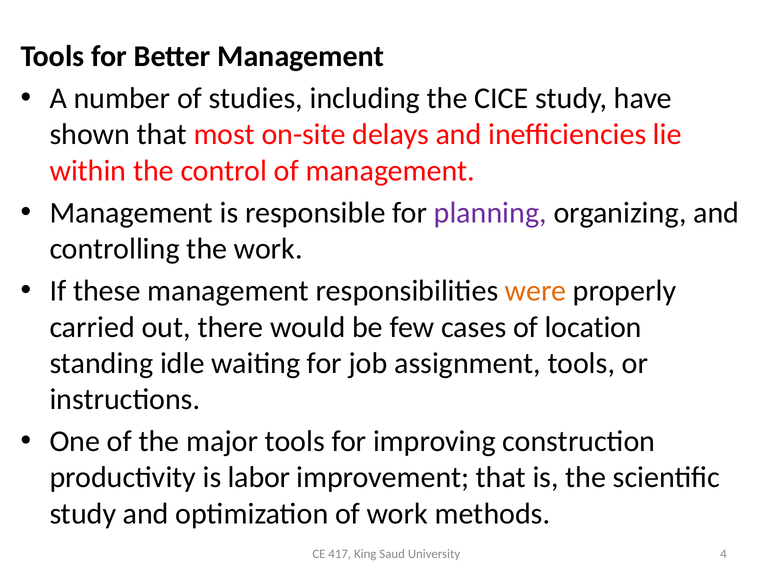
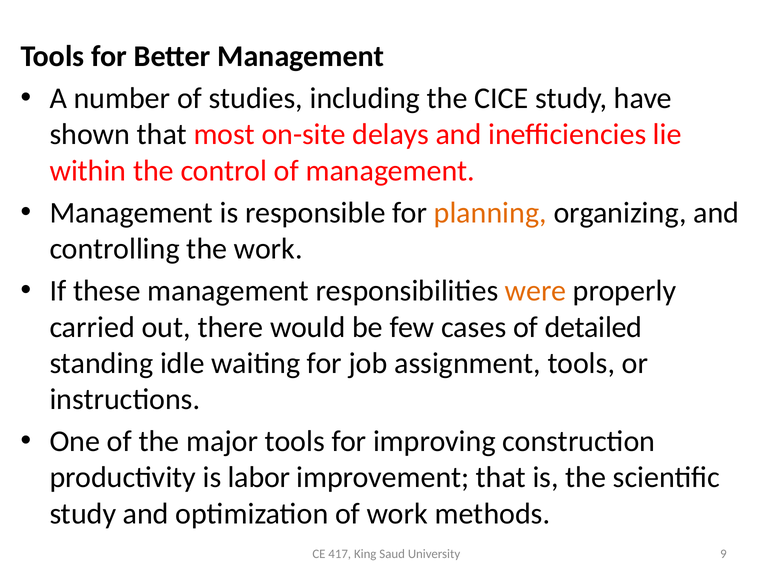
planning colour: purple -> orange
location: location -> detailed
4: 4 -> 9
